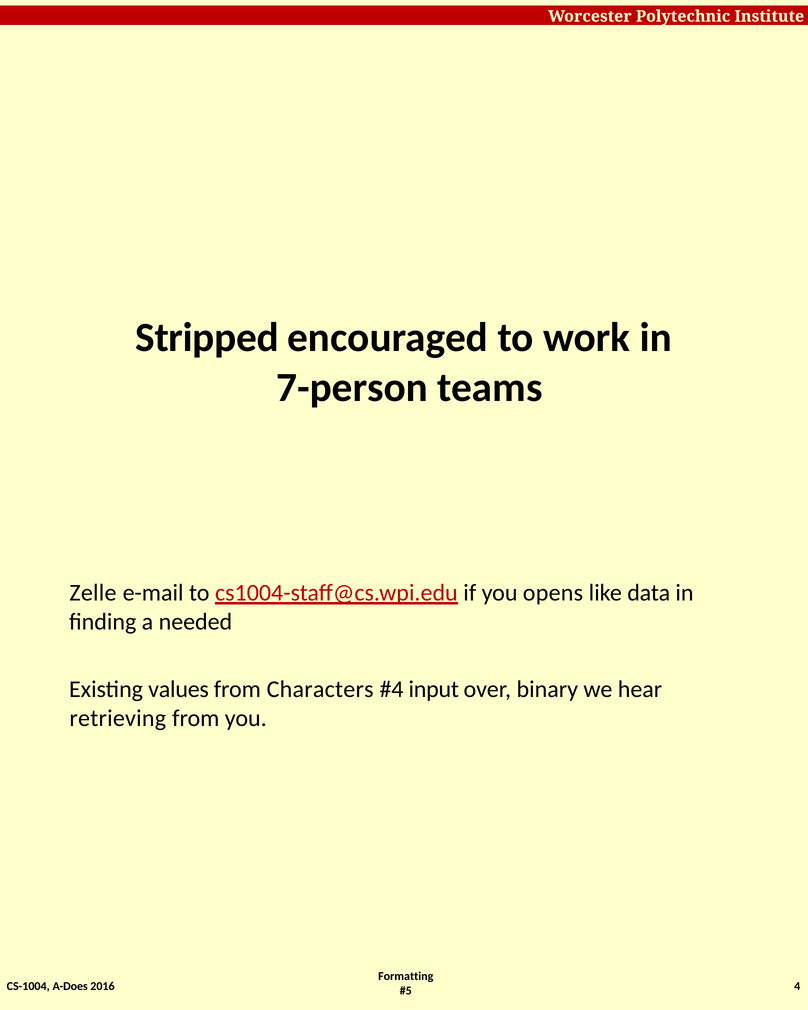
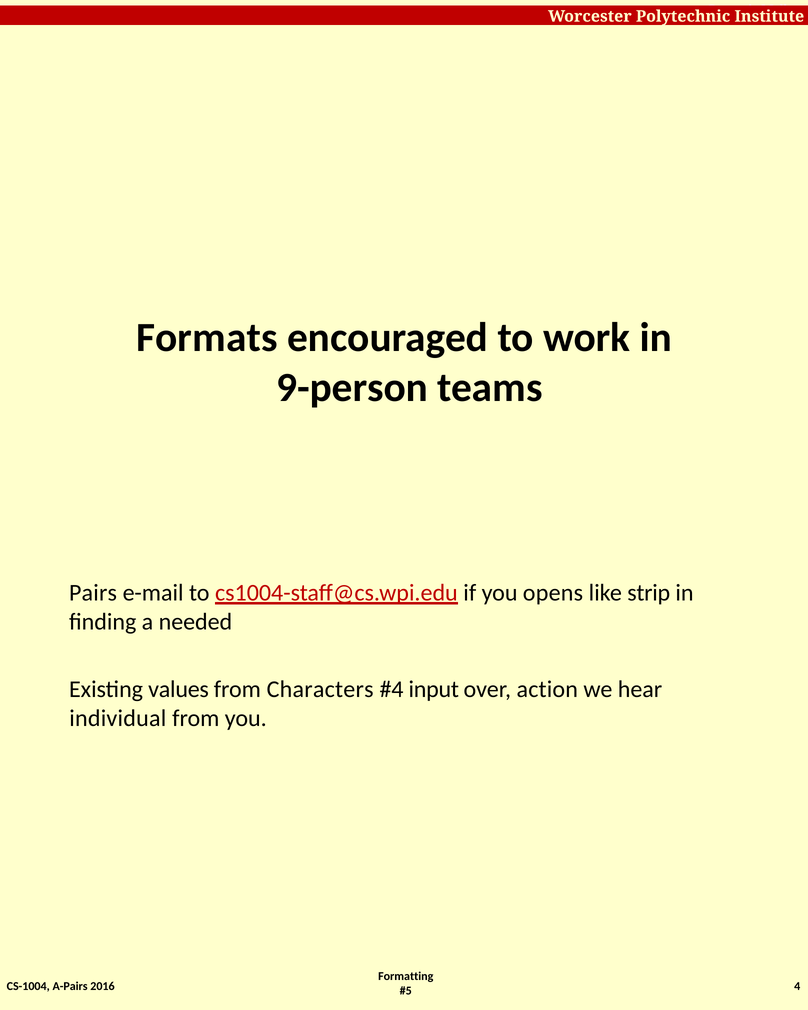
Stripped: Stripped -> Formats
7-person: 7-person -> 9-person
Zelle: Zelle -> Pairs
data: data -> strip
binary: binary -> action
retrieving: retrieving -> individual
A-Does: A-Does -> A-Pairs
